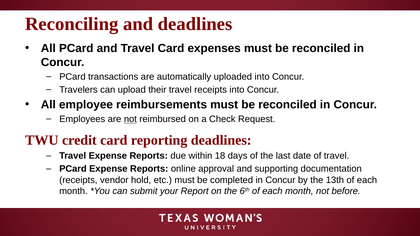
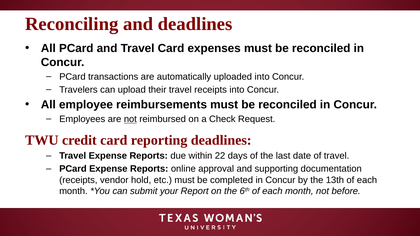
18: 18 -> 22
